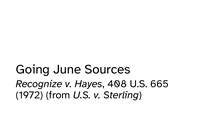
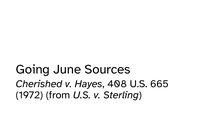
Recognize: Recognize -> Cherished
